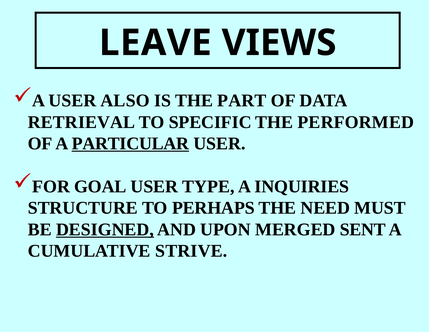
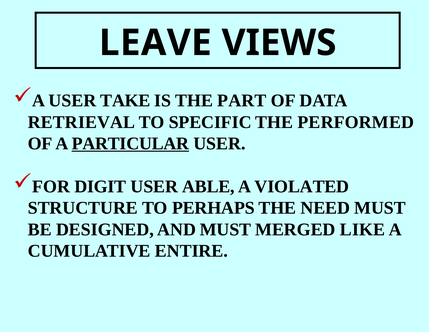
ALSO: ALSO -> TAKE
GOAL: GOAL -> DIGIT
TYPE: TYPE -> ABLE
INQUIRIES: INQUIRIES -> VIOLATED
DESIGNED underline: present -> none
AND UPON: UPON -> MUST
SENT: SENT -> LIKE
STRIVE: STRIVE -> ENTIRE
